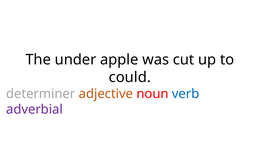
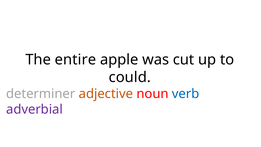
under: under -> entire
